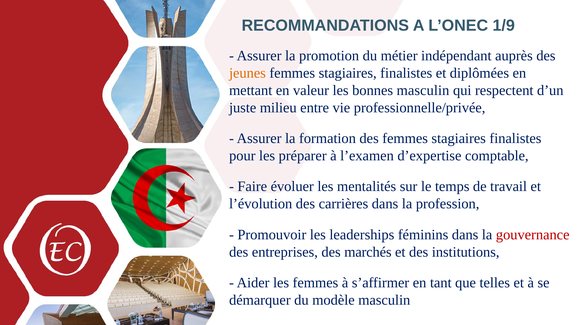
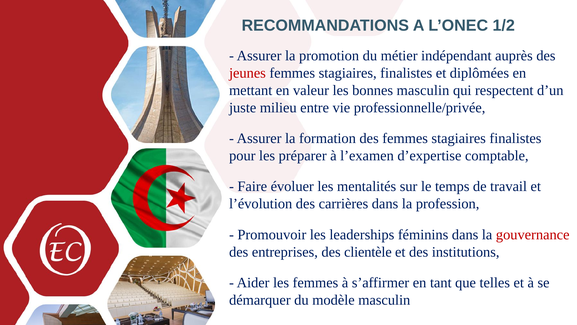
1/9: 1/9 -> 1/2
jeunes colour: orange -> red
marchés: marchés -> clientèle
